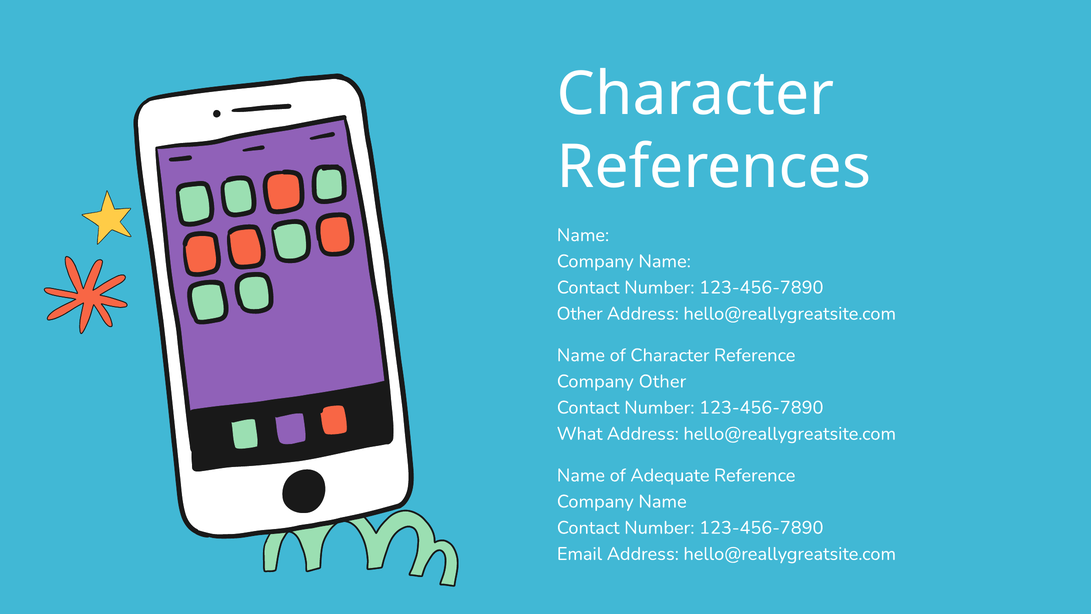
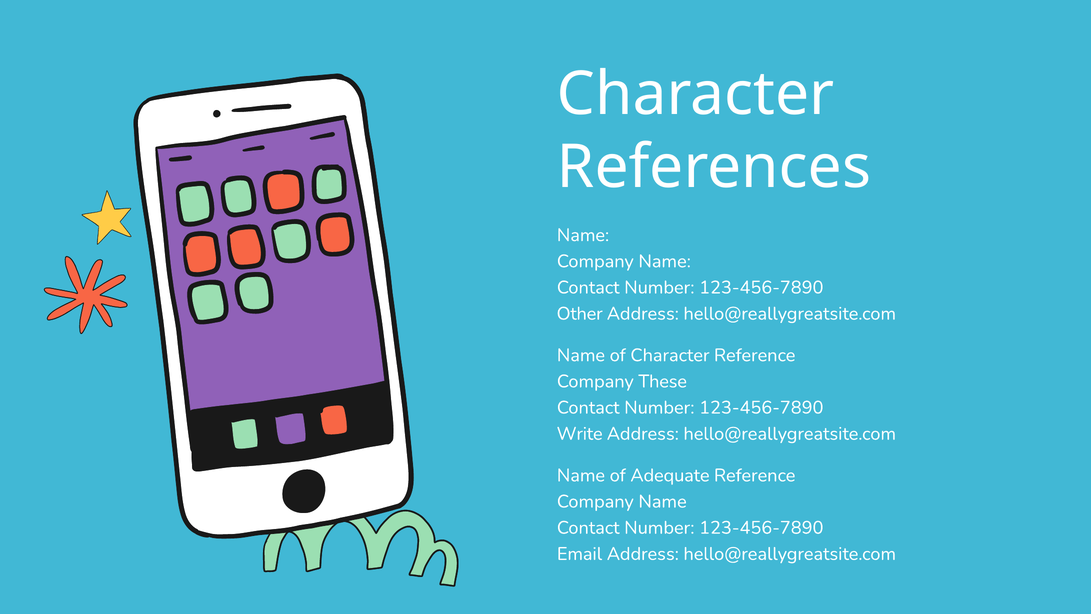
Company Other: Other -> These
What: What -> Write
